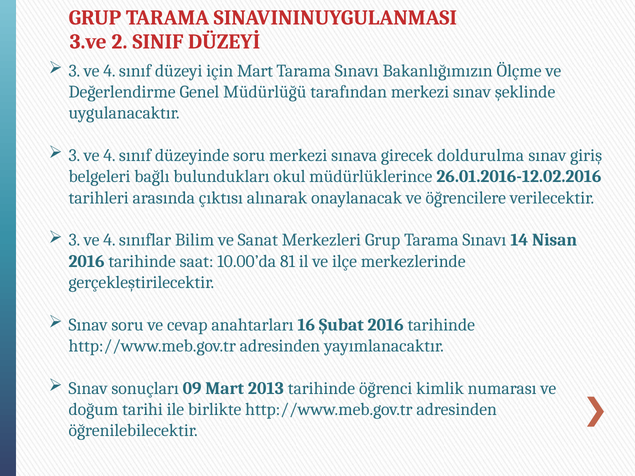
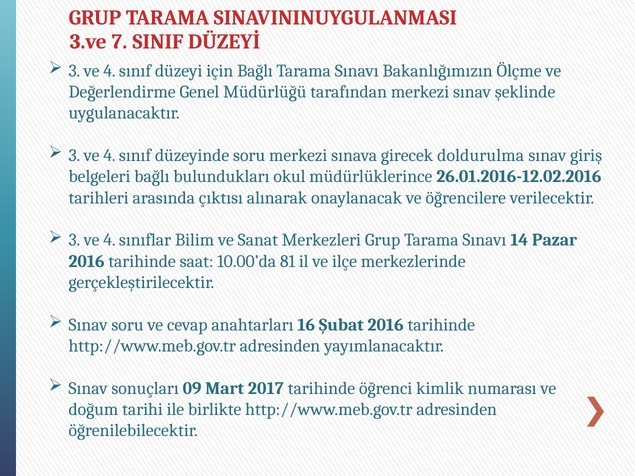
2: 2 -> 7
için Mart: Mart -> Bağlı
Nisan: Nisan -> Pazar
2013: 2013 -> 2017
